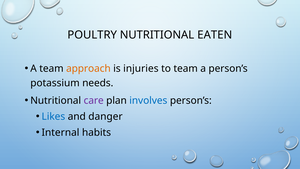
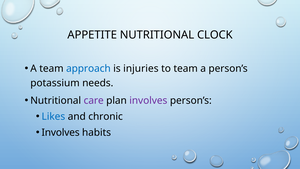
POULTRY: POULTRY -> APPETITE
EATEN: EATEN -> CLOCK
approach colour: orange -> blue
involves at (148, 100) colour: blue -> purple
danger: danger -> chronic
Internal at (60, 132): Internal -> Involves
